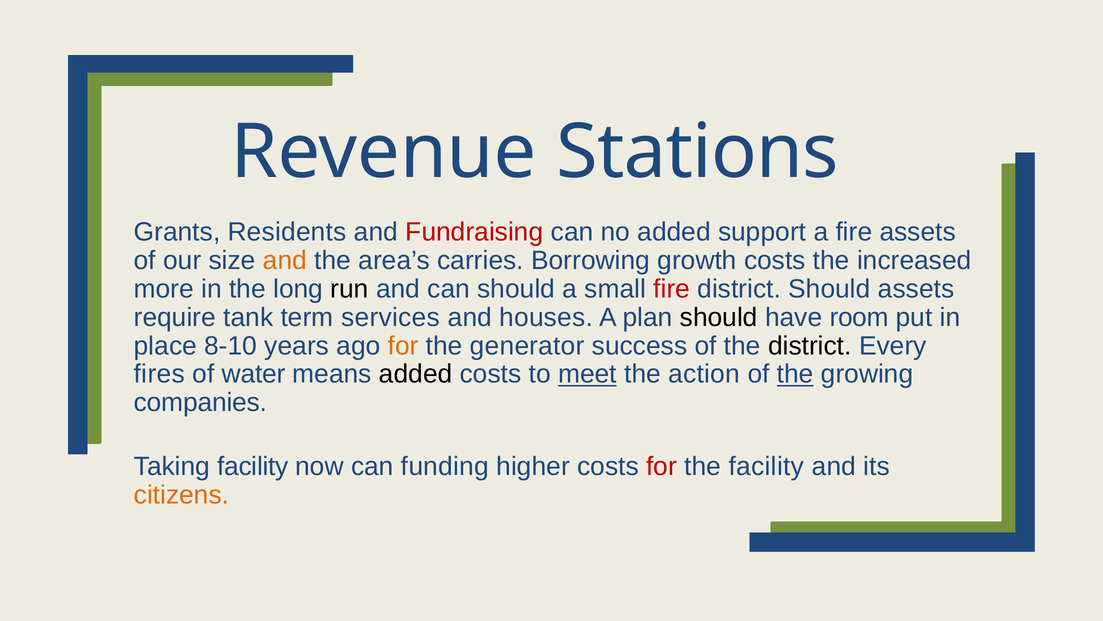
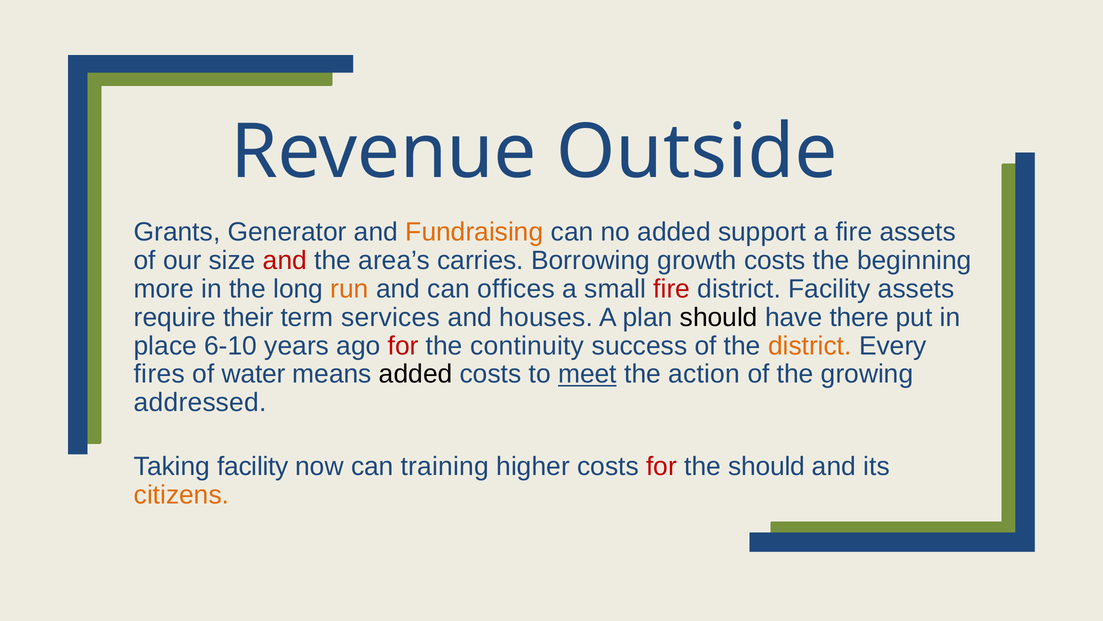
Stations: Stations -> Outside
Residents: Residents -> Generator
Fundraising colour: red -> orange
and at (285, 260) colour: orange -> red
increased: increased -> beginning
run colour: black -> orange
can should: should -> offices
district Should: Should -> Facility
tank: tank -> their
room: room -> there
8-10: 8-10 -> 6-10
for at (403, 345) colour: orange -> red
generator: generator -> continuity
district at (810, 345) colour: black -> orange
the at (795, 374) underline: present -> none
companies: companies -> addressed
funding: funding -> training
the facility: facility -> should
